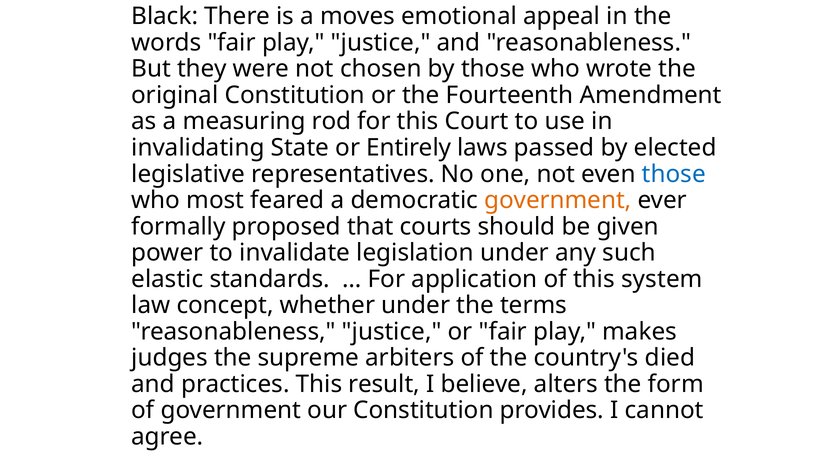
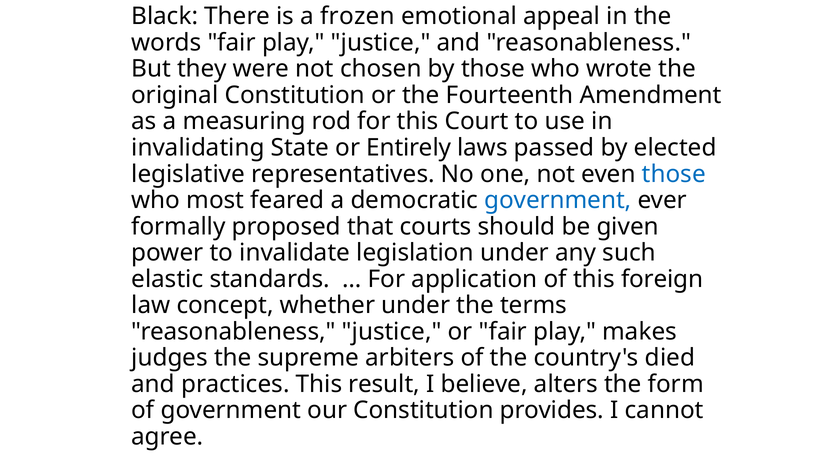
moves: moves -> frozen
government at (558, 200) colour: orange -> blue
system: system -> foreign
